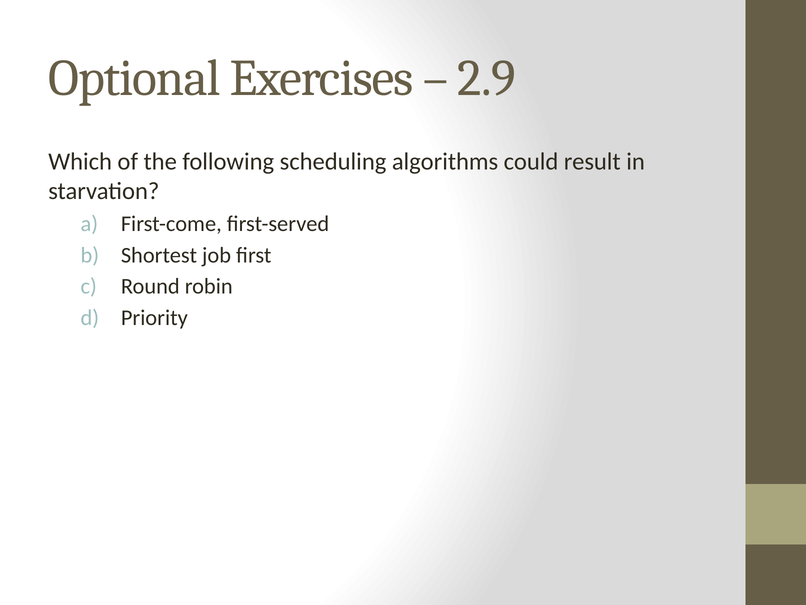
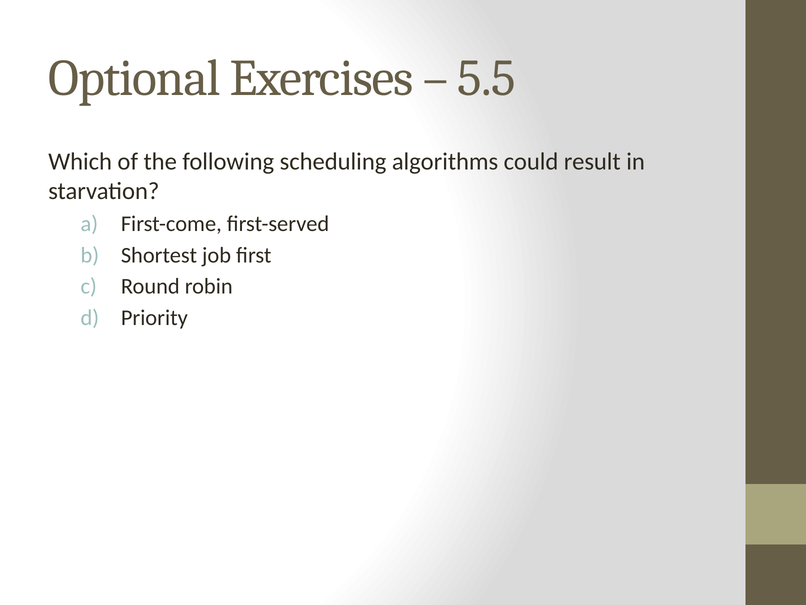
2.9: 2.9 -> 5.5
